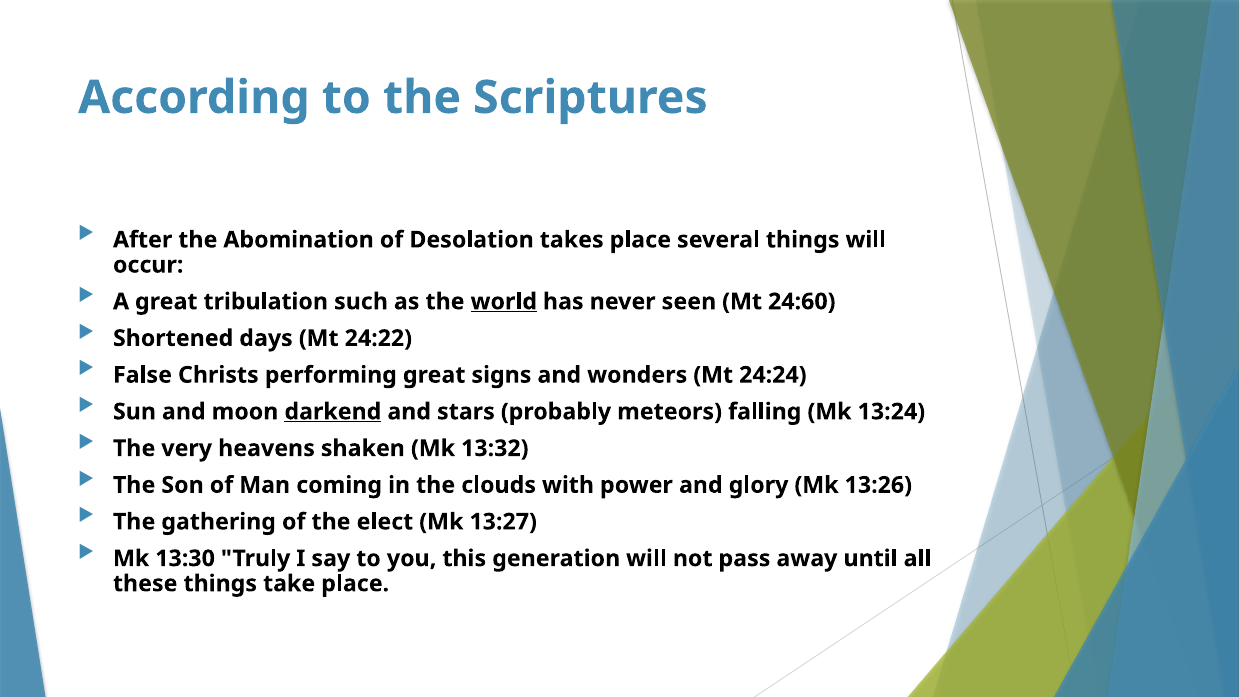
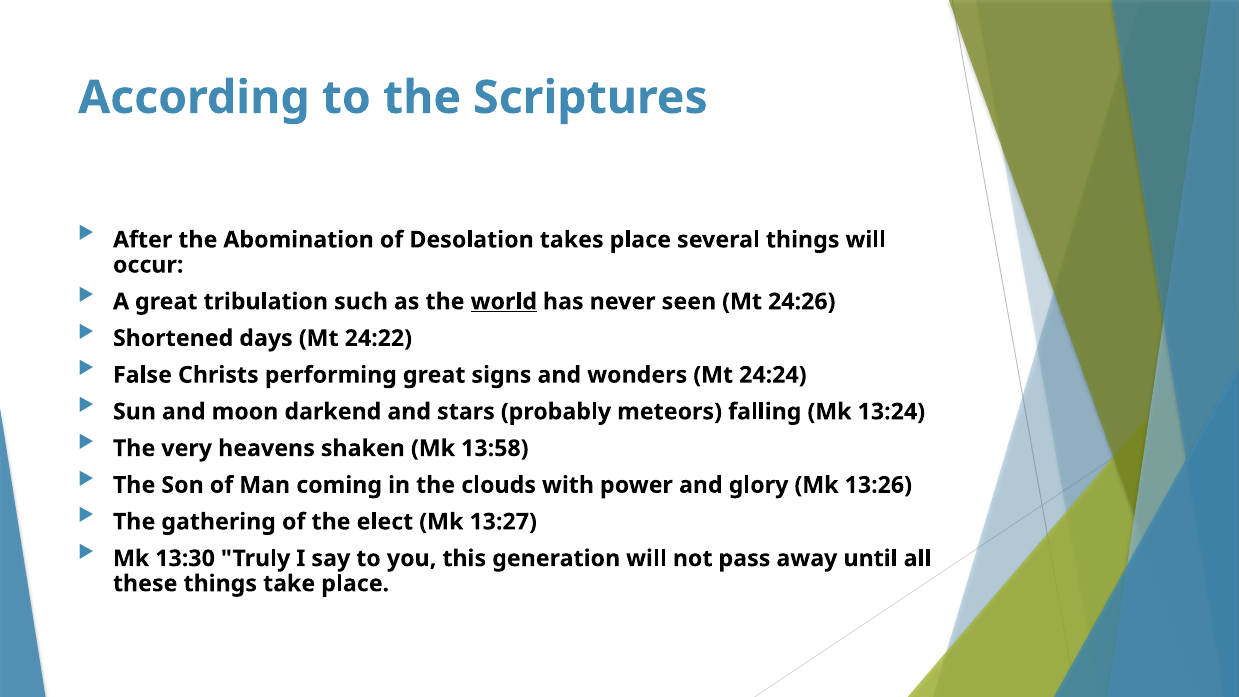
24:60: 24:60 -> 24:26
darkend underline: present -> none
13:32: 13:32 -> 13:58
